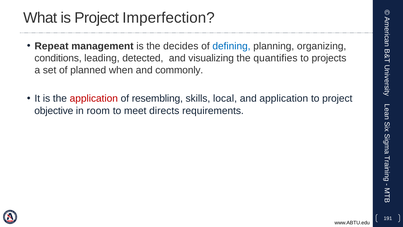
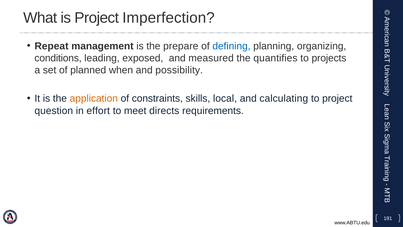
decides: decides -> prepare
detected: detected -> exposed
visualizing: visualizing -> measured
commonly: commonly -> possibility
application at (94, 98) colour: red -> orange
resembling: resembling -> constraints
and application: application -> calculating
objective: objective -> question
room: room -> effort
